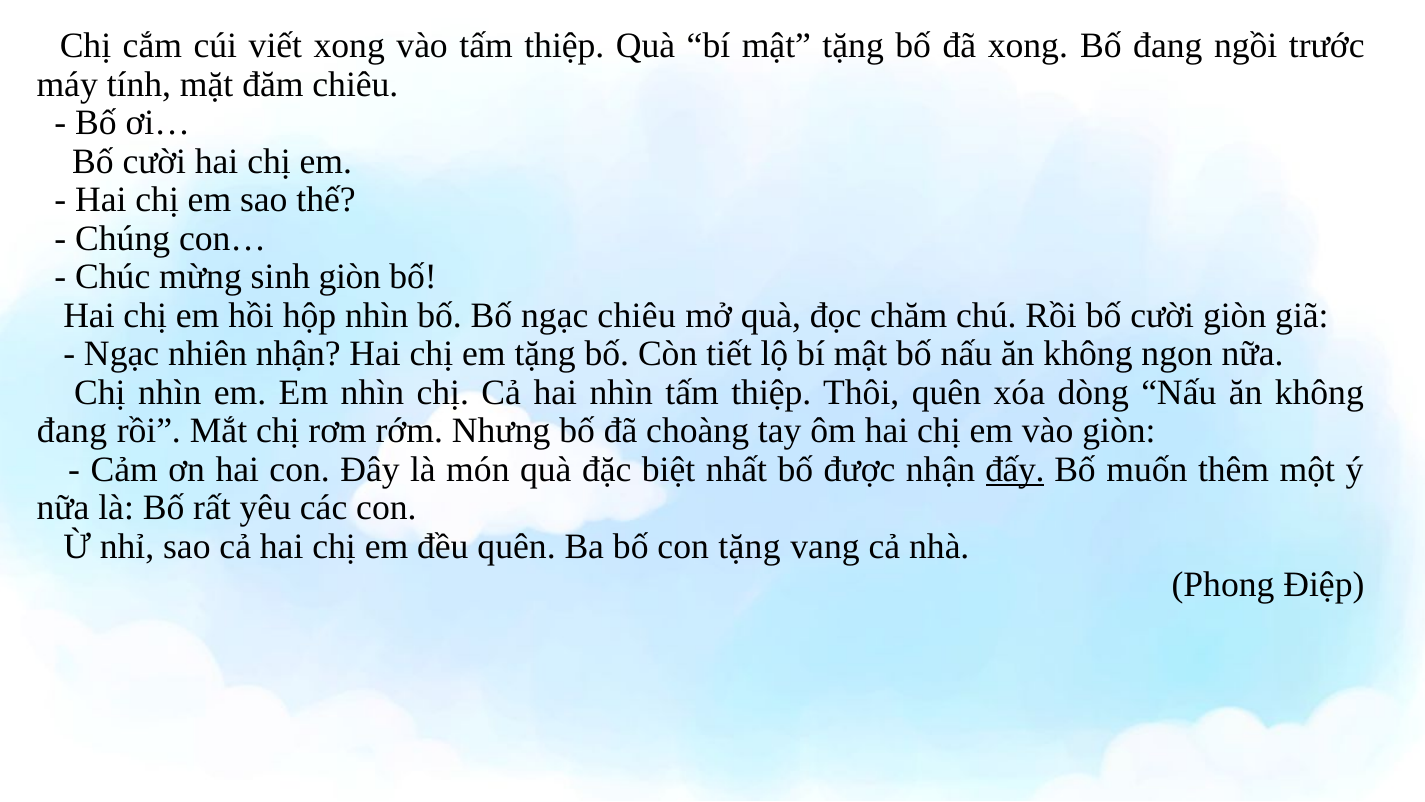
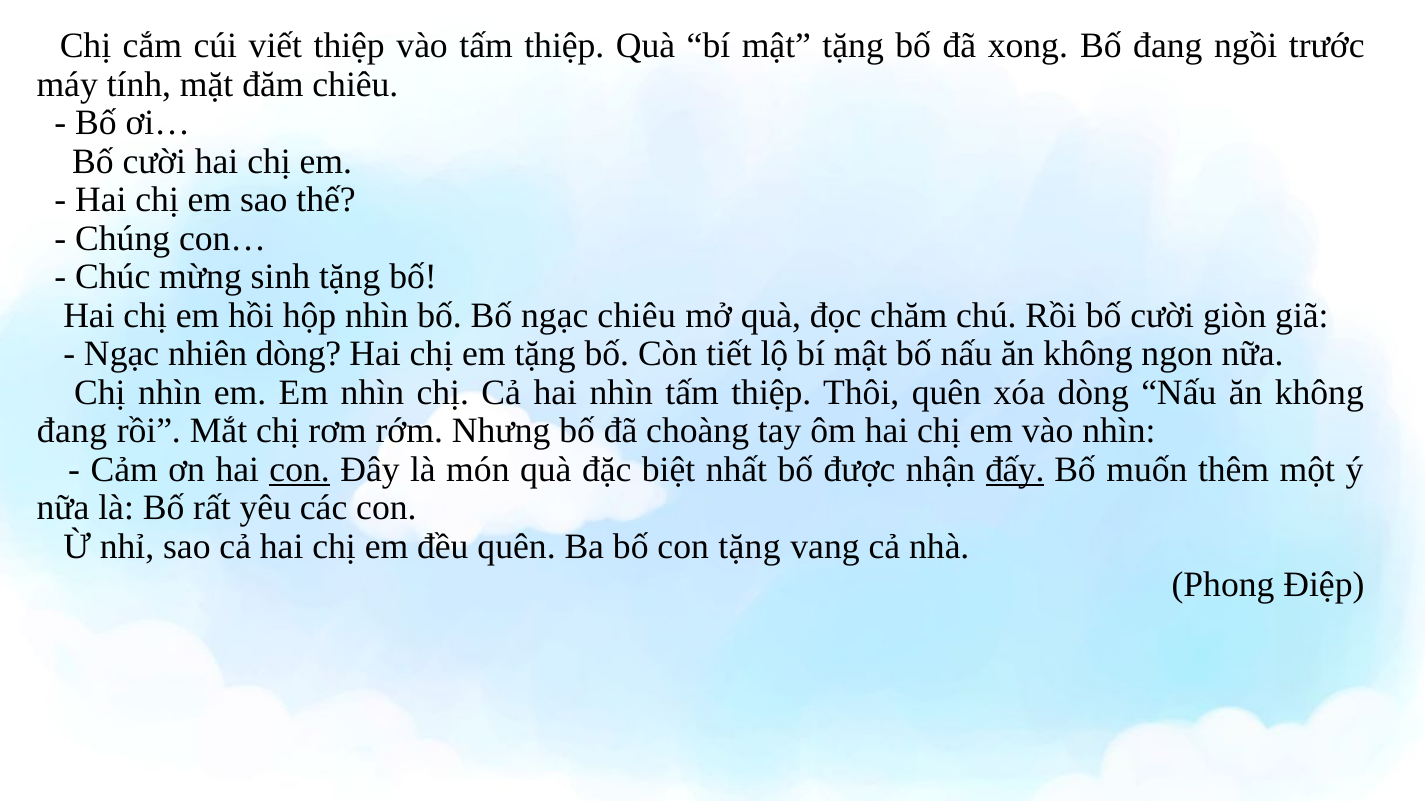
viết xong: xong -> thiệp
sinh giòn: giòn -> tặng
nhiên nhận: nhận -> dòng
vào giòn: giòn -> nhìn
con at (300, 469) underline: none -> present
